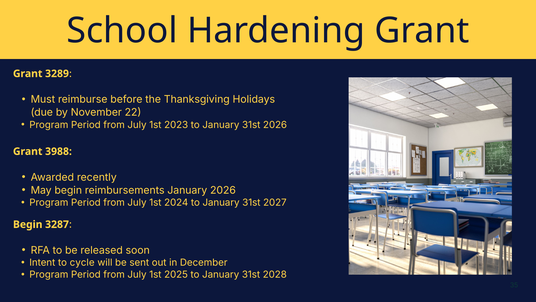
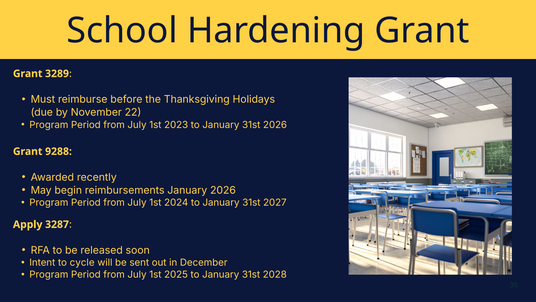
3988: 3988 -> 9288
Begin at (28, 224): Begin -> Apply
